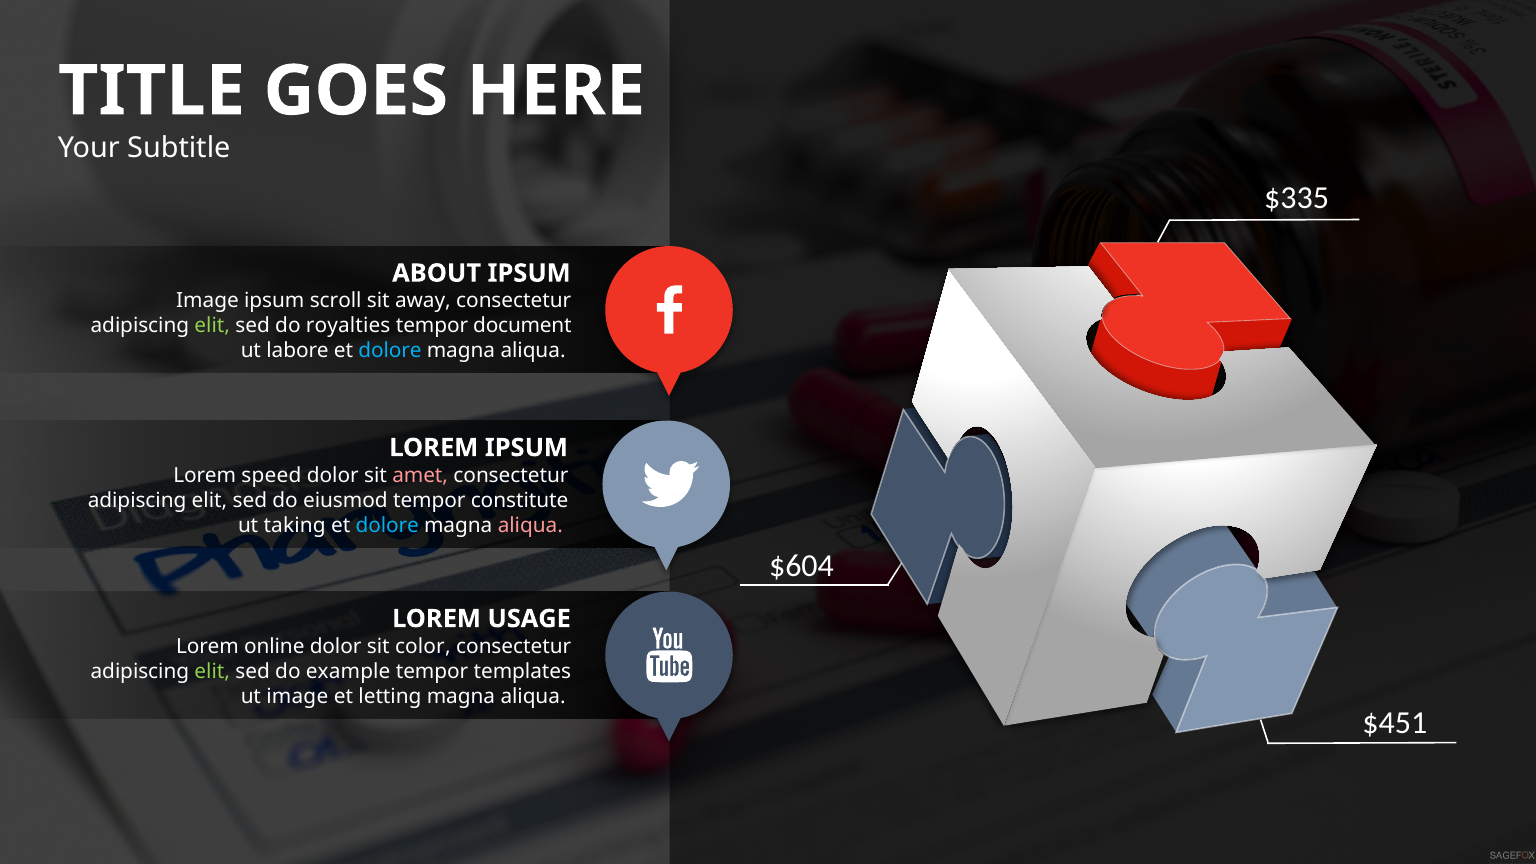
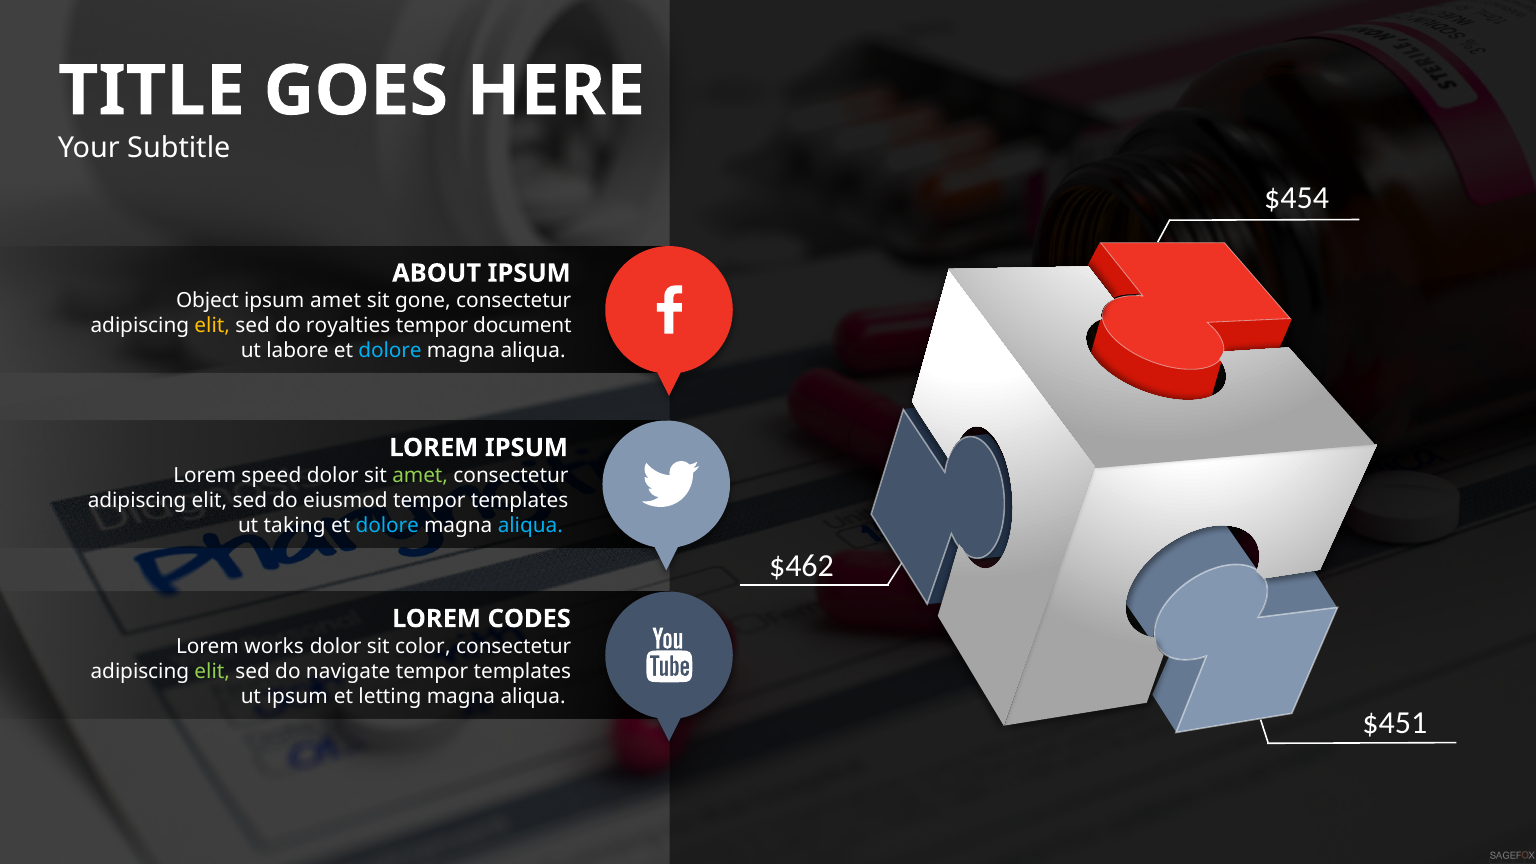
$335: $335 -> $454
Image at (207, 301): Image -> Object
ipsum scroll: scroll -> amet
away: away -> gone
elit at (212, 326) colour: light green -> yellow
amet at (420, 475) colour: pink -> light green
eiusmod tempor constitute: constitute -> templates
aliqua at (530, 525) colour: pink -> light blue
$604: $604 -> $462
USAGE: USAGE -> CODES
online: online -> works
example: example -> navigate
ut image: image -> ipsum
